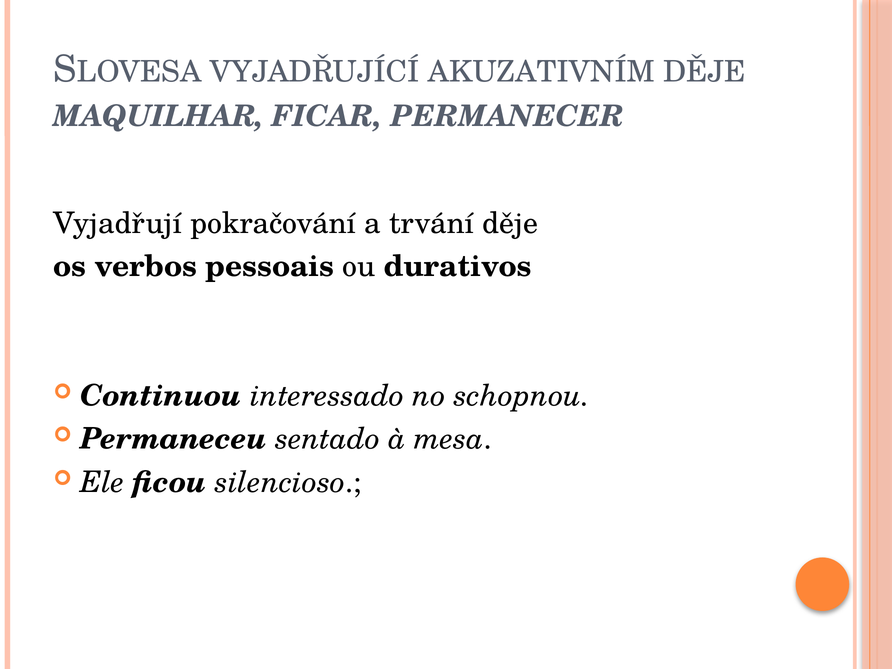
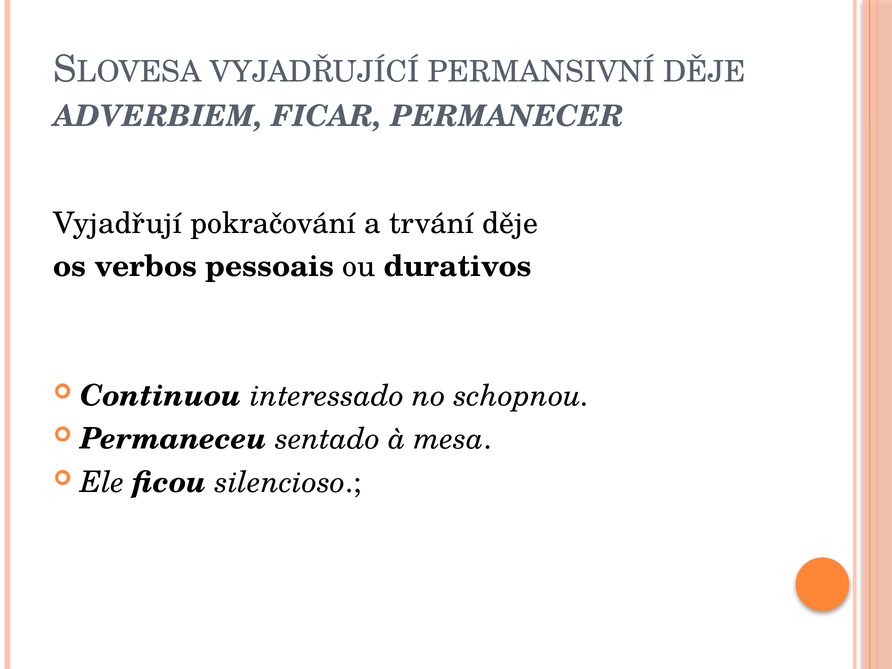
AKUZATIVNÍM: AKUZATIVNÍM -> PERMANSIVNÍ
MAQUILHAR: MAQUILHAR -> ADVERBIEM
